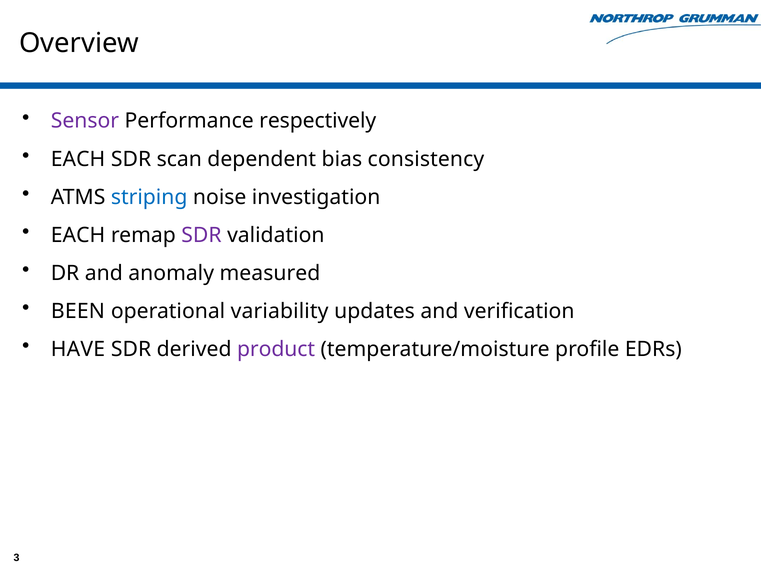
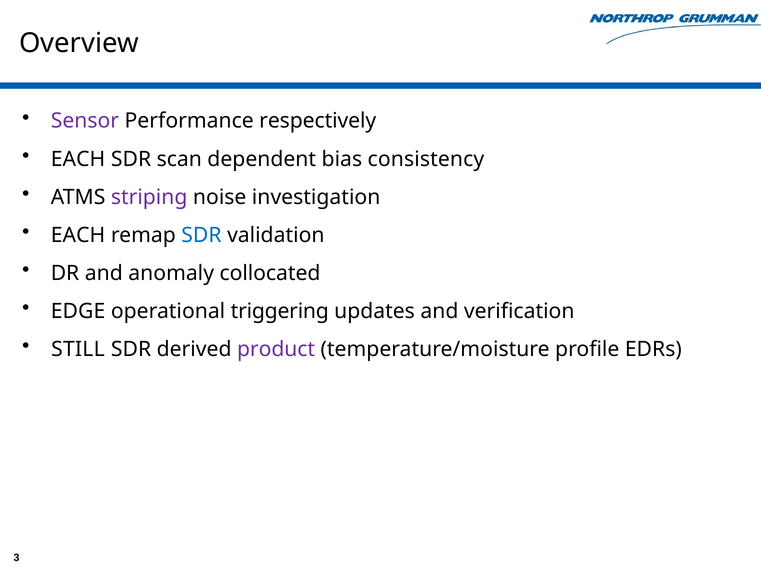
striping colour: blue -> purple
SDR at (201, 235) colour: purple -> blue
measured: measured -> collocated
BEEN: BEEN -> EDGE
variability: variability -> triggering
HAVE: HAVE -> STILL
